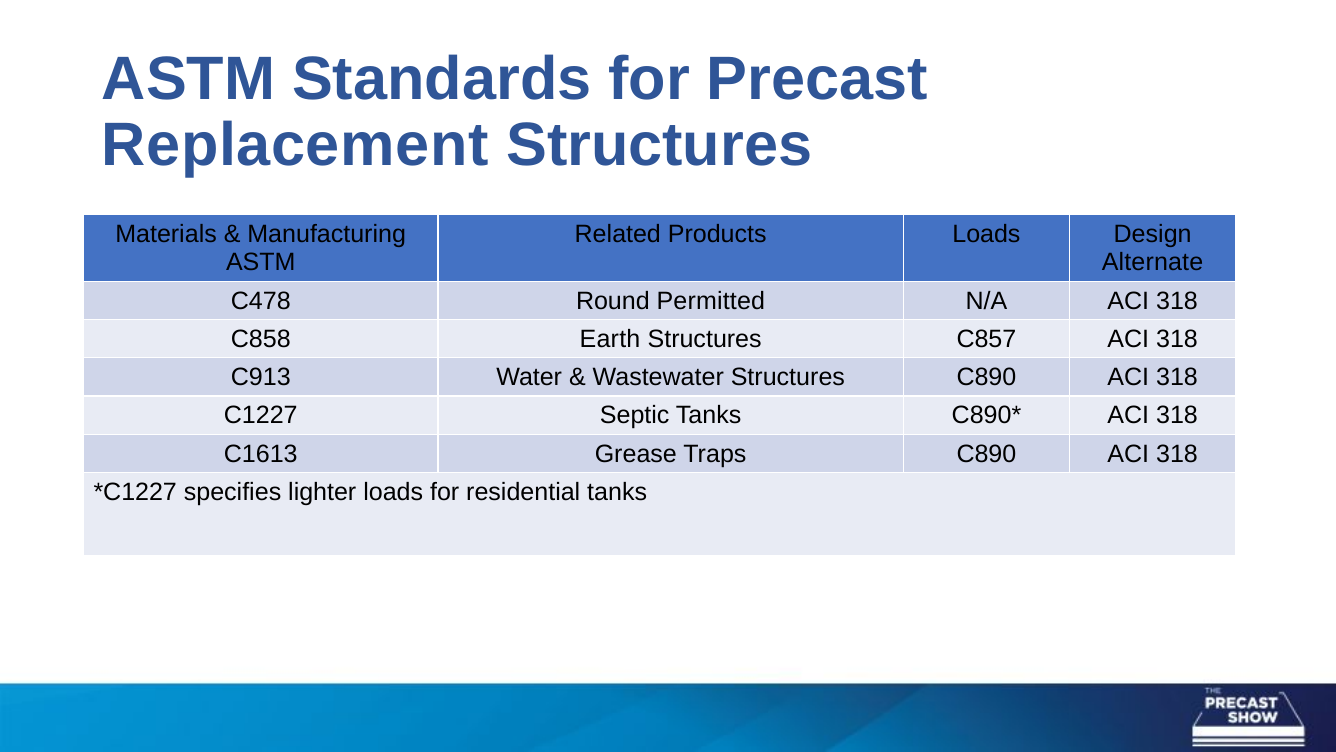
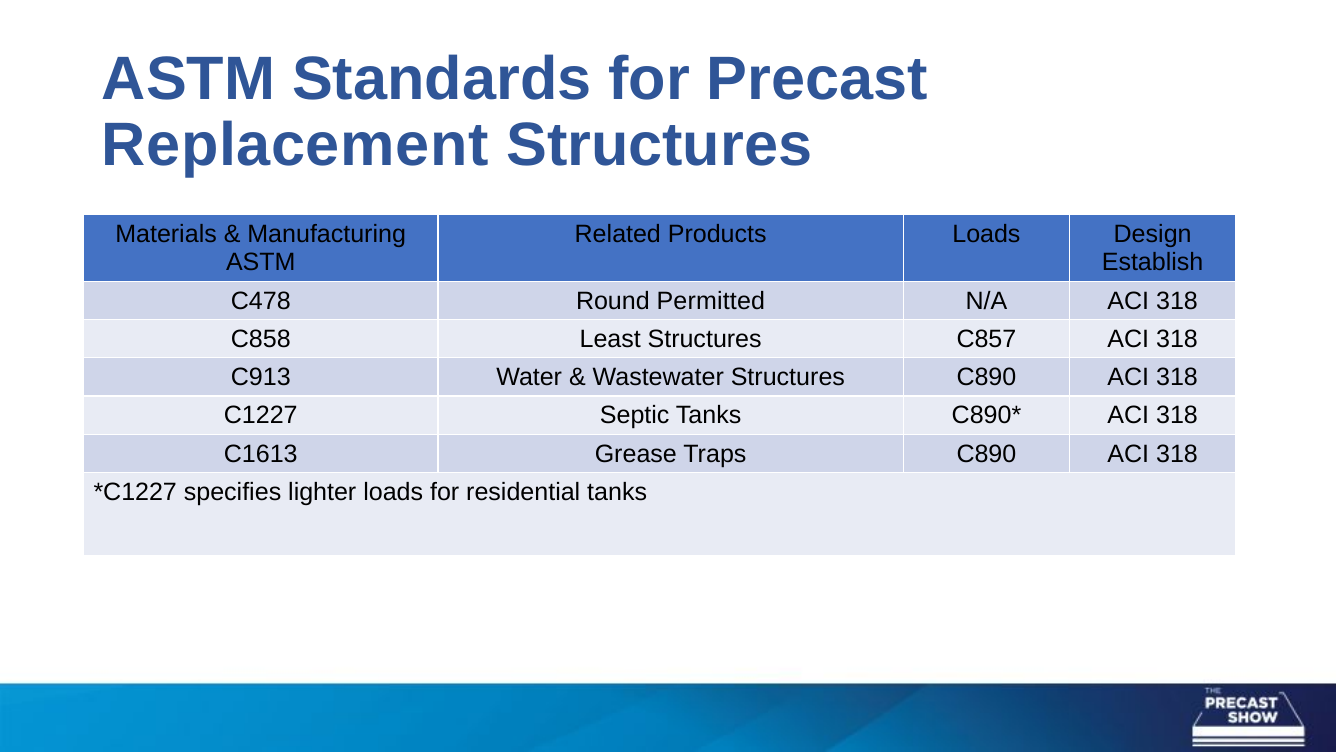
Alternate: Alternate -> Establish
Earth: Earth -> Least
